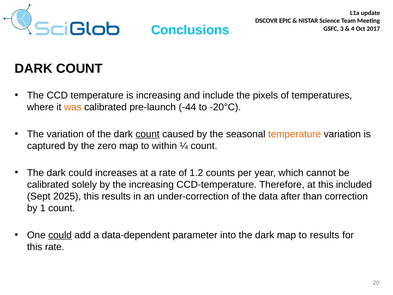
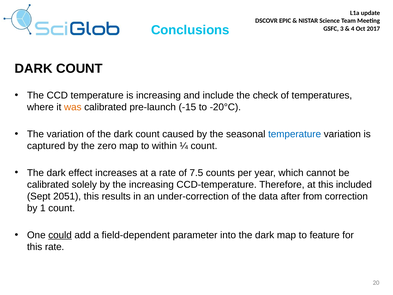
pixels: pixels -> check
-44: -44 -> -15
count at (148, 134) underline: present -> none
temperature at (295, 134) colour: orange -> blue
dark could: could -> effect
1.2: 1.2 -> 7.5
2025: 2025 -> 2051
than: than -> from
data-dependent: data-dependent -> field-dependent
to results: results -> feature
